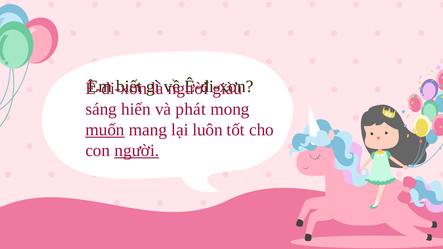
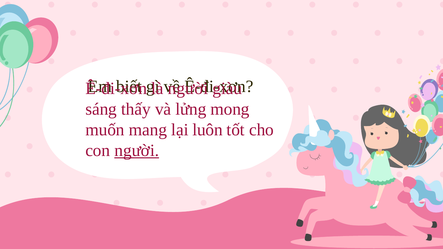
hiến: hiến -> thấy
phát: phát -> lửng
muốn underline: present -> none
